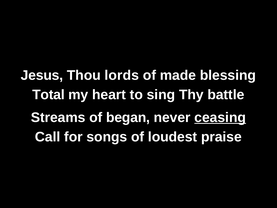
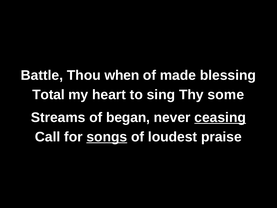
Jesus: Jesus -> Battle
lords: lords -> when
battle: battle -> some
songs underline: none -> present
